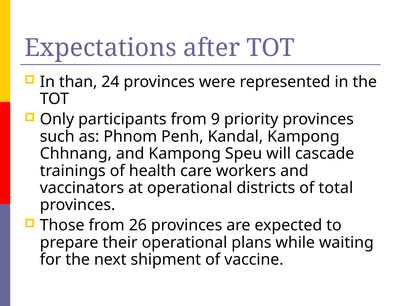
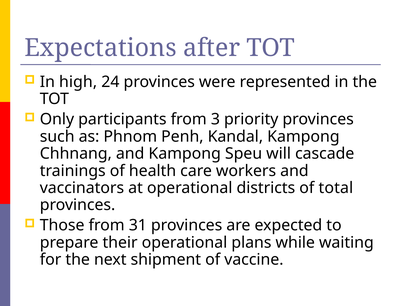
than: than -> high
9: 9 -> 3
26: 26 -> 31
